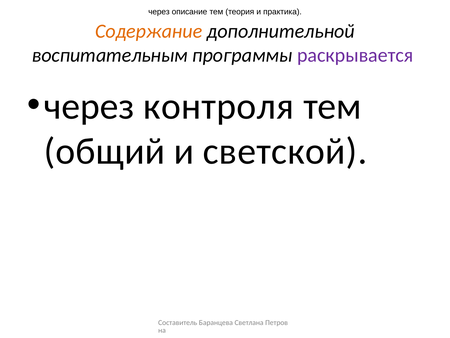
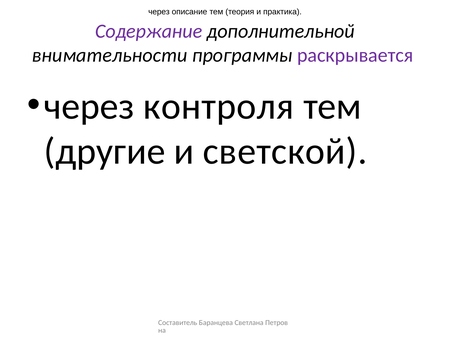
Содержание colour: orange -> purple
воспитательным: воспитательным -> внимательности
общий: общий -> другие
